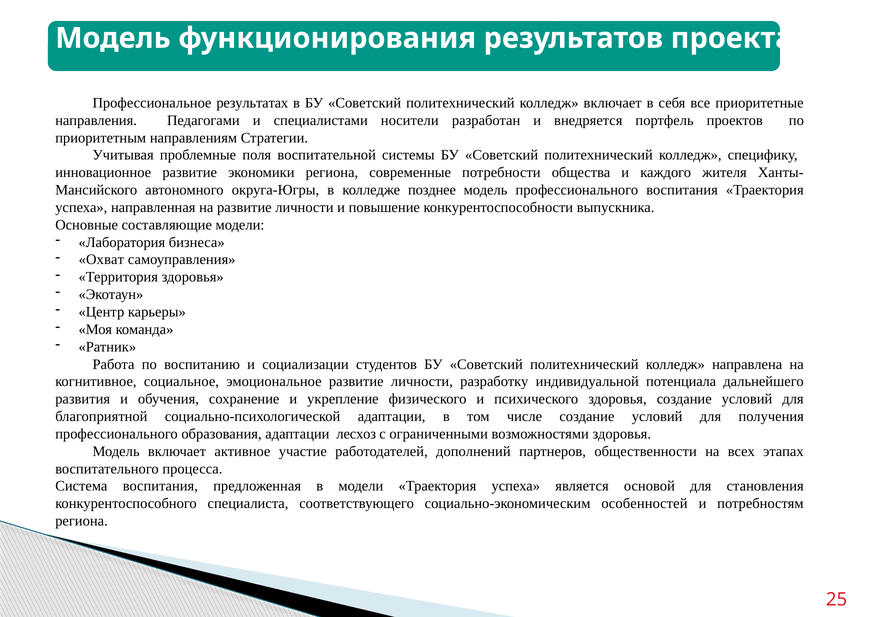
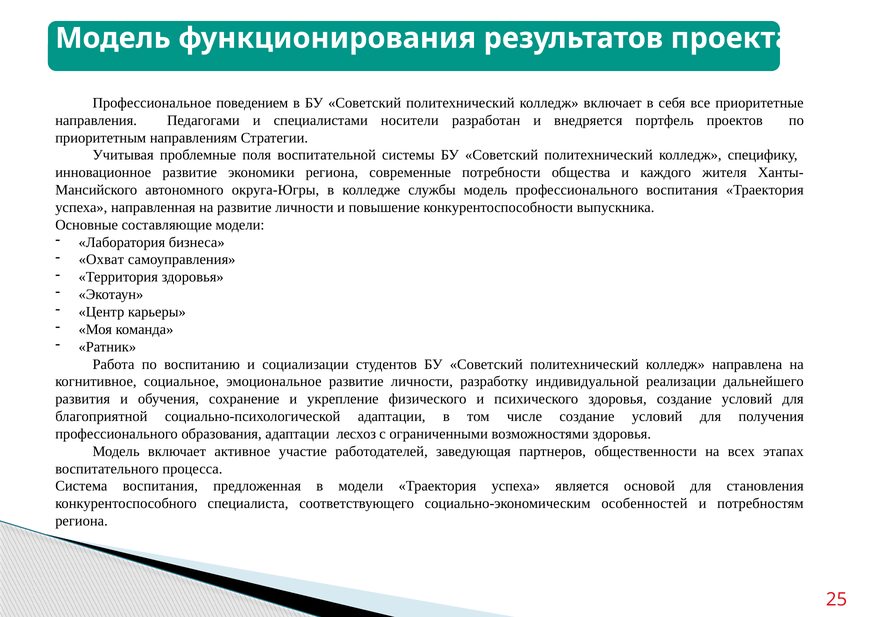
результатах: результатах -> поведением
позднее: позднее -> службы
потенциала: потенциала -> реализации
дополнений: дополнений -> заведующая
